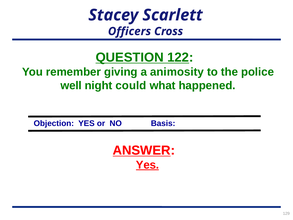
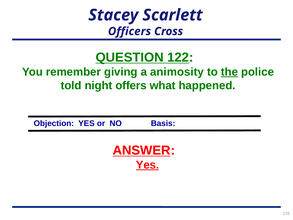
the underline: none -> present
well: well -> told
could: could -> offers
